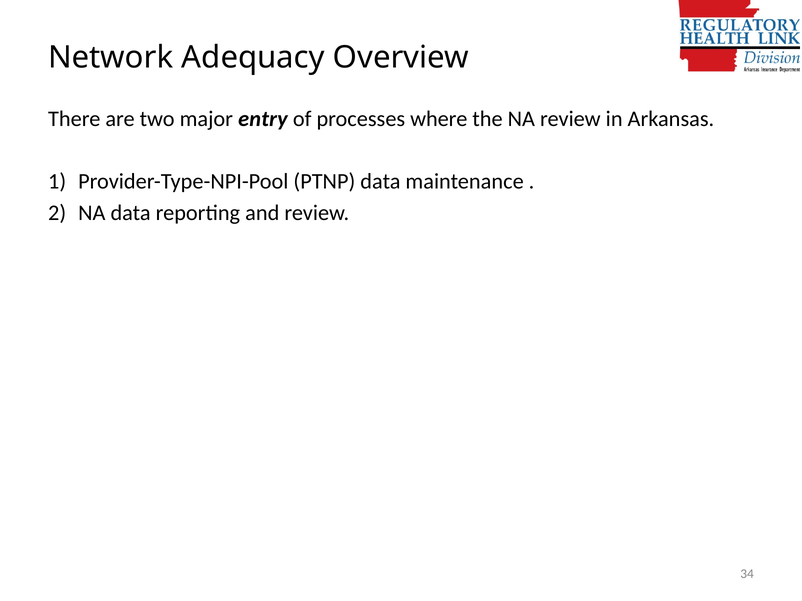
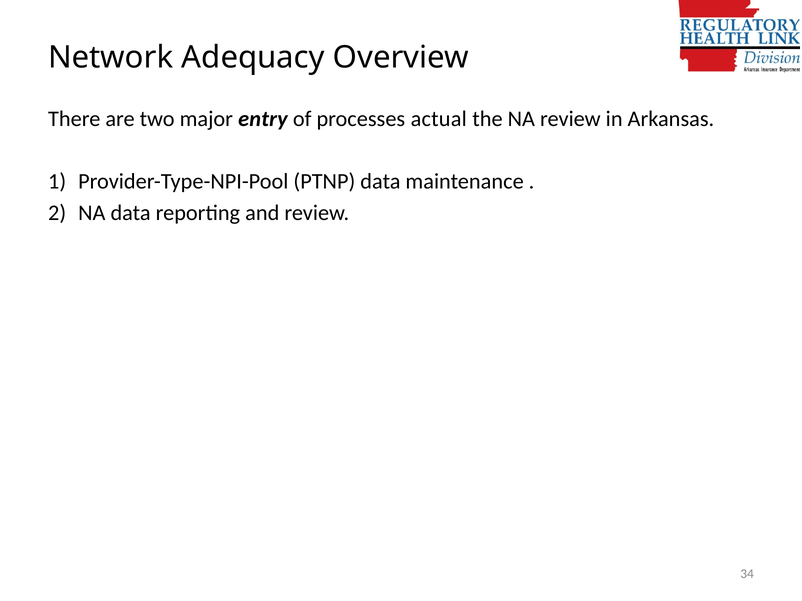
where: where -> actual
